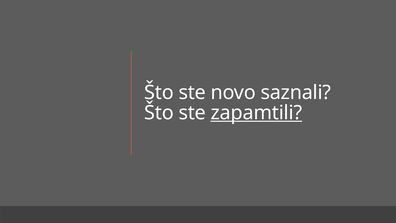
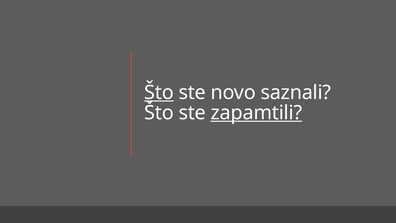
Što at (159, 92) underline: none -> present
